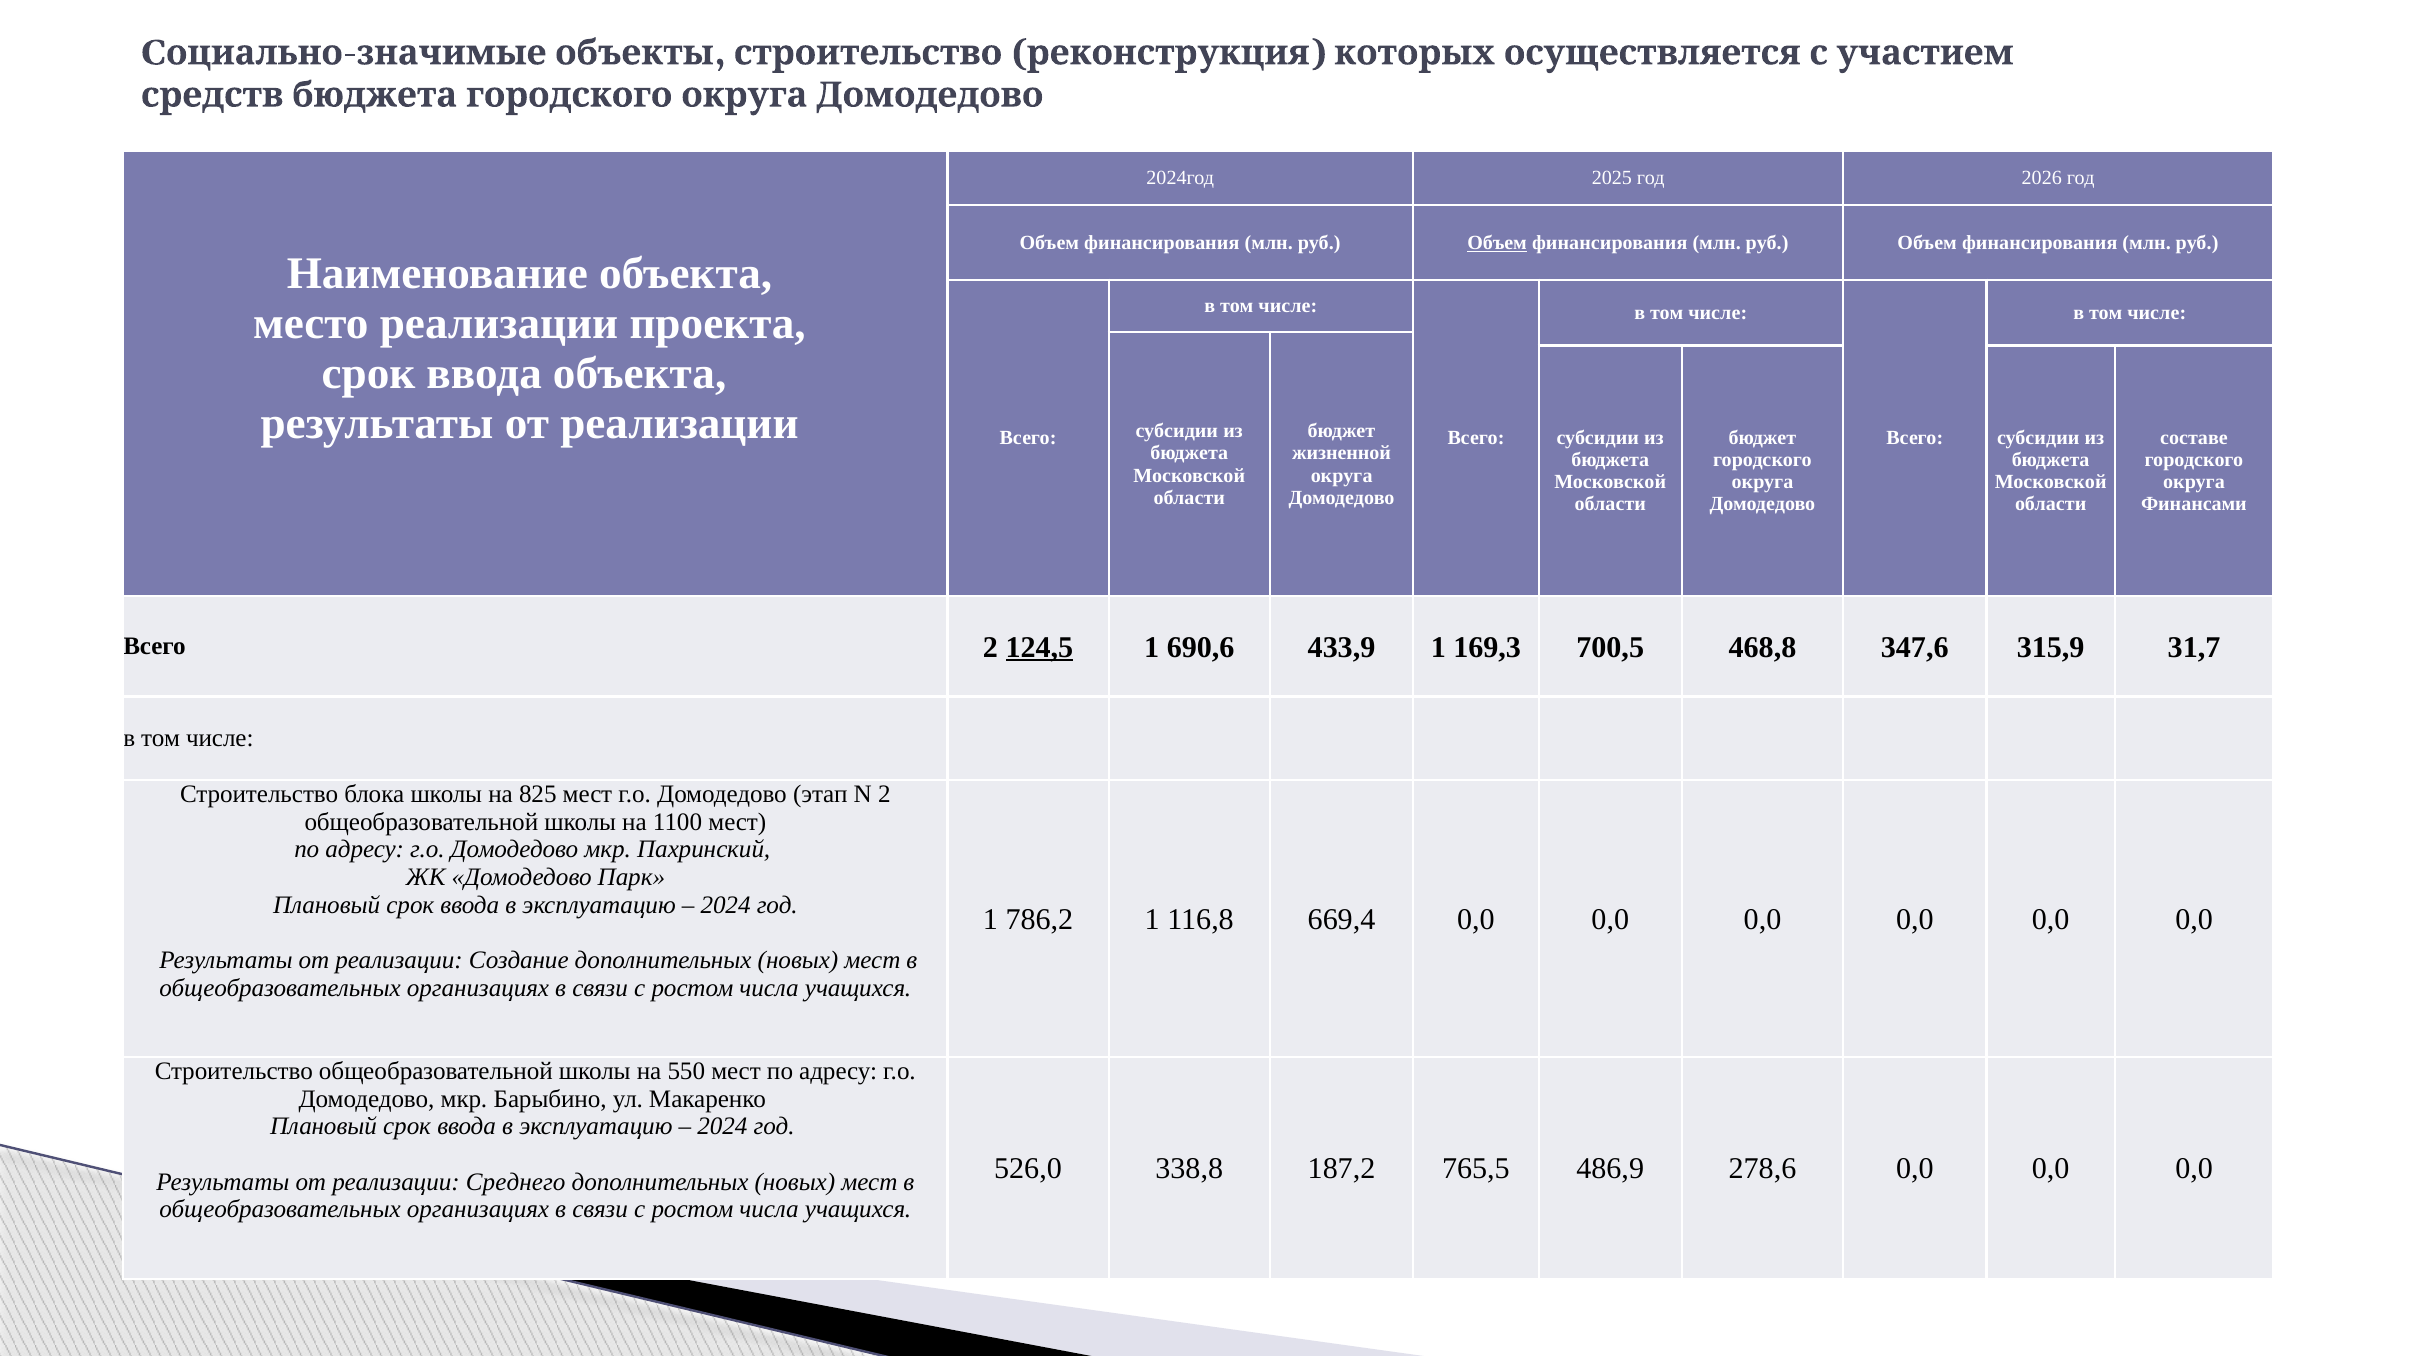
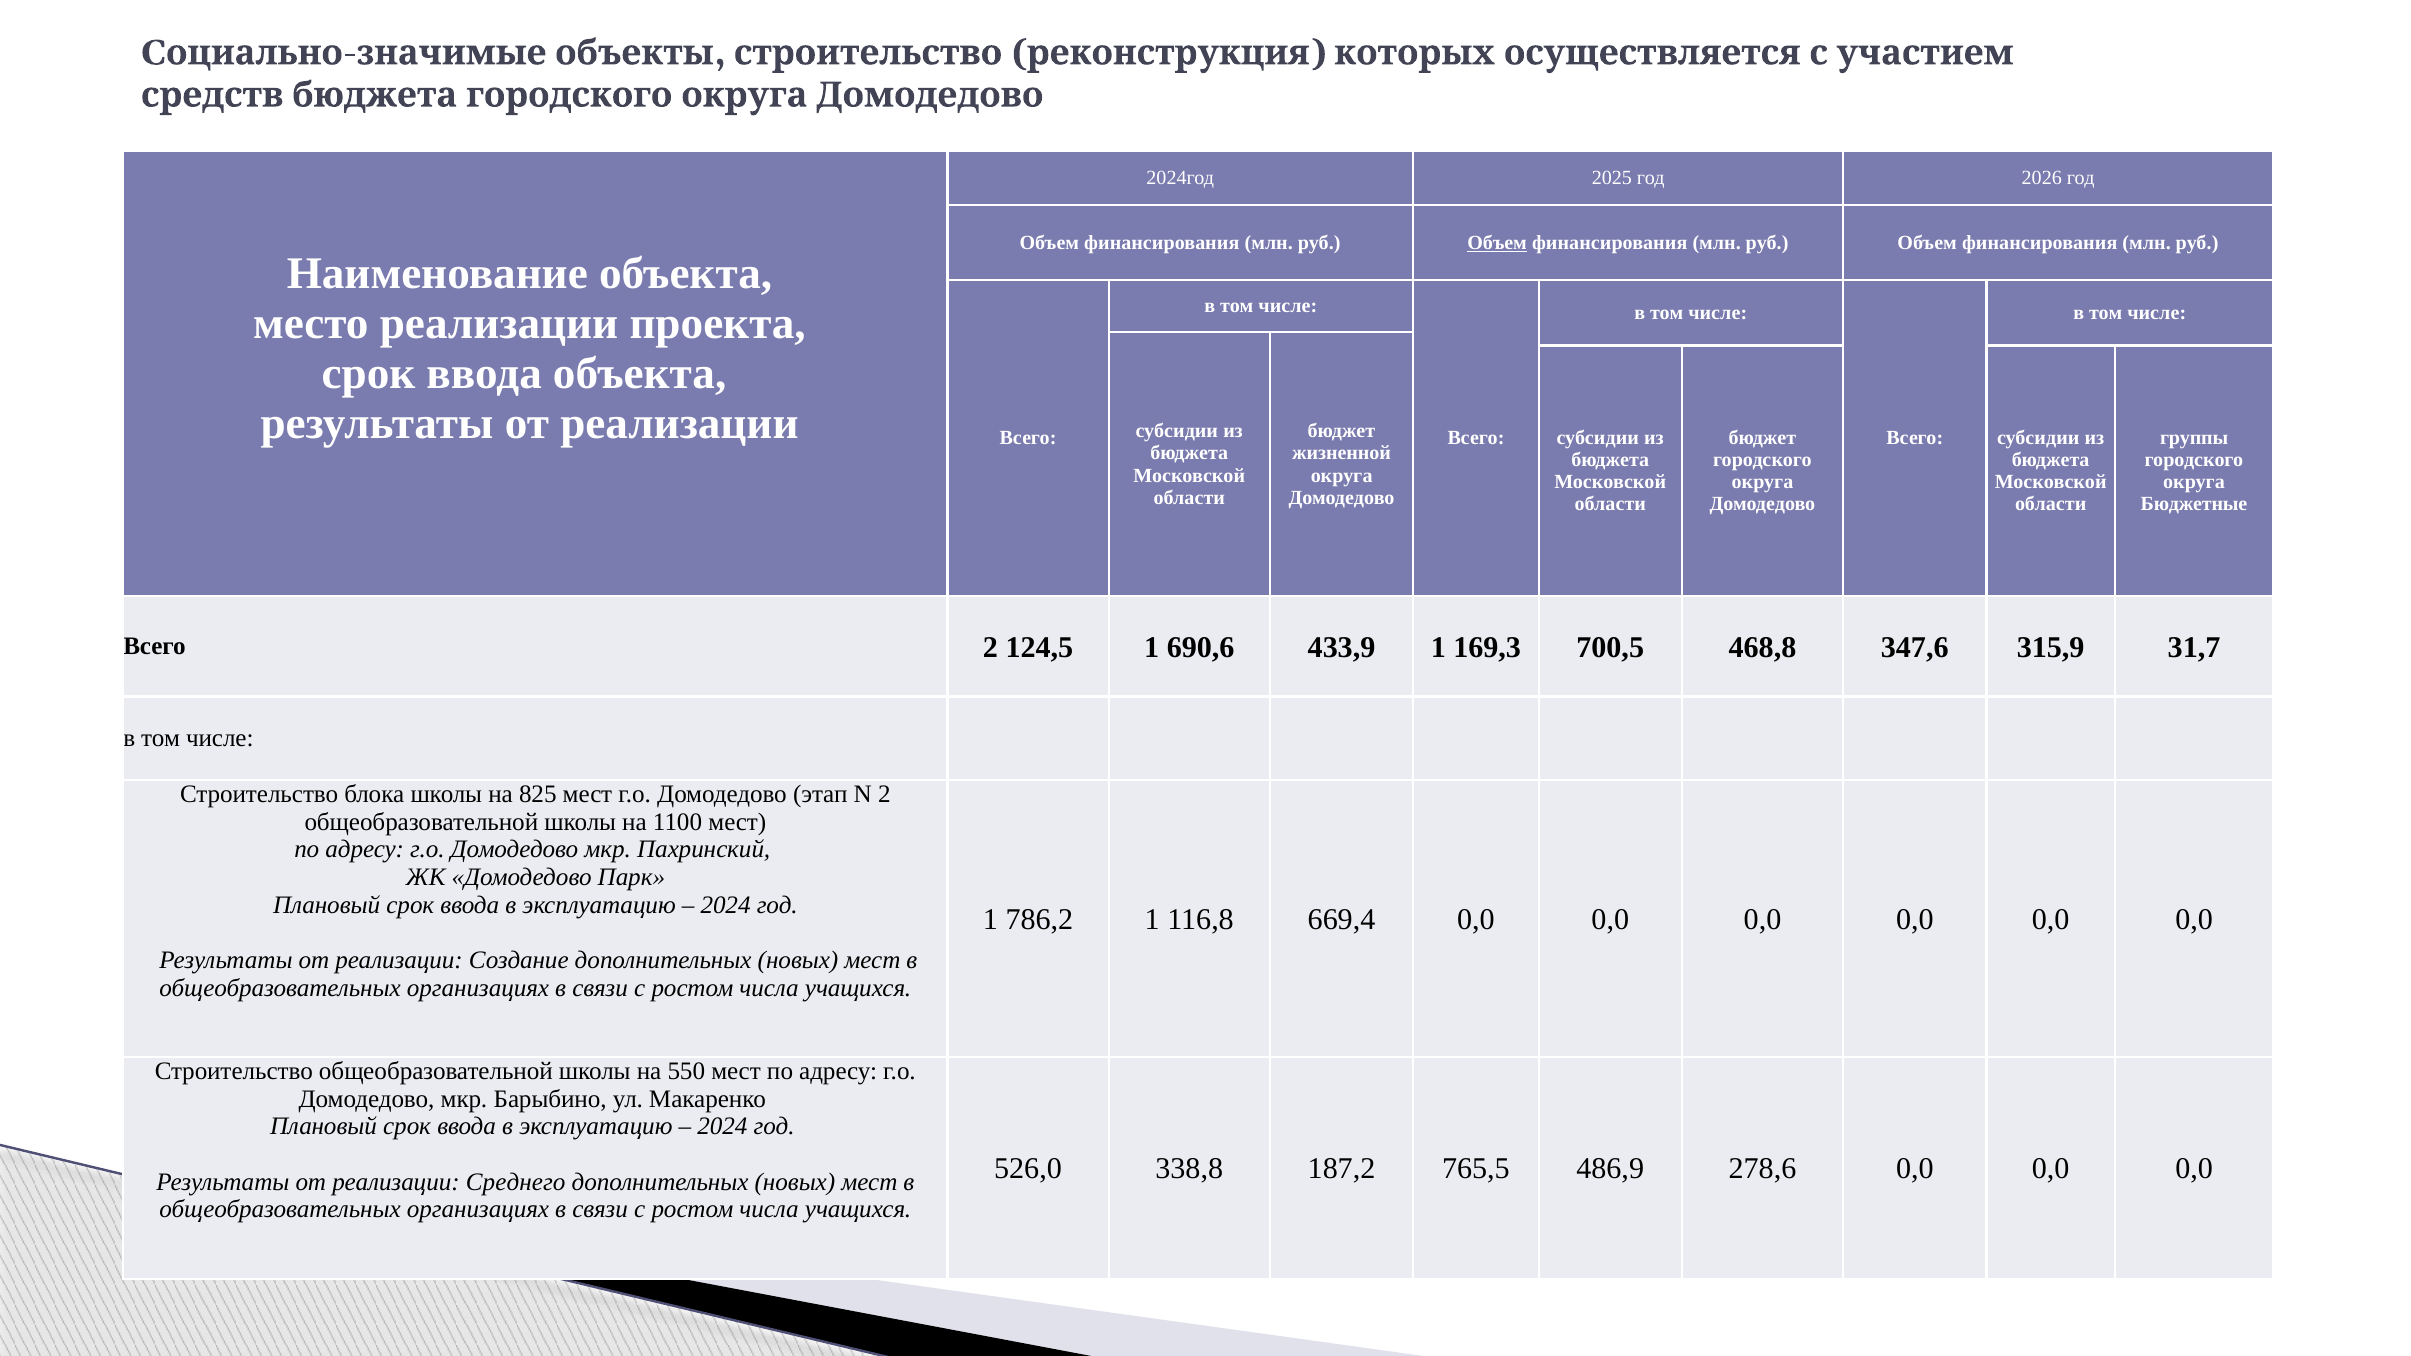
составе: составе -> группы
Финансами: Финансами -> Бюджетные
124,5 underline: present -> none
